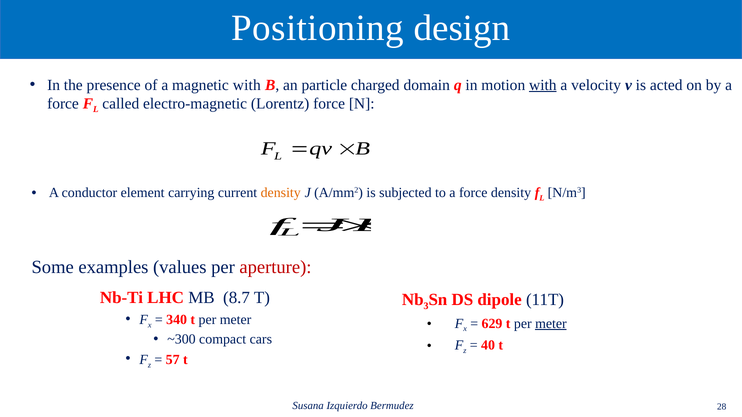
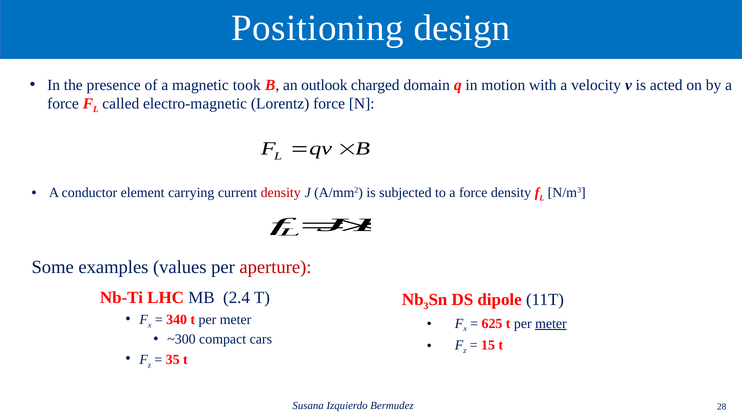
magnetic with: with -> took
particle: particle -> outlook
with at (543, 85) underline: present -> none
density at (281, 193) colour: orange -> red
8.7: 8.7 -> 2.4
629: 629 -> 625
40: 40 -> 15
57: 57 -> 35
